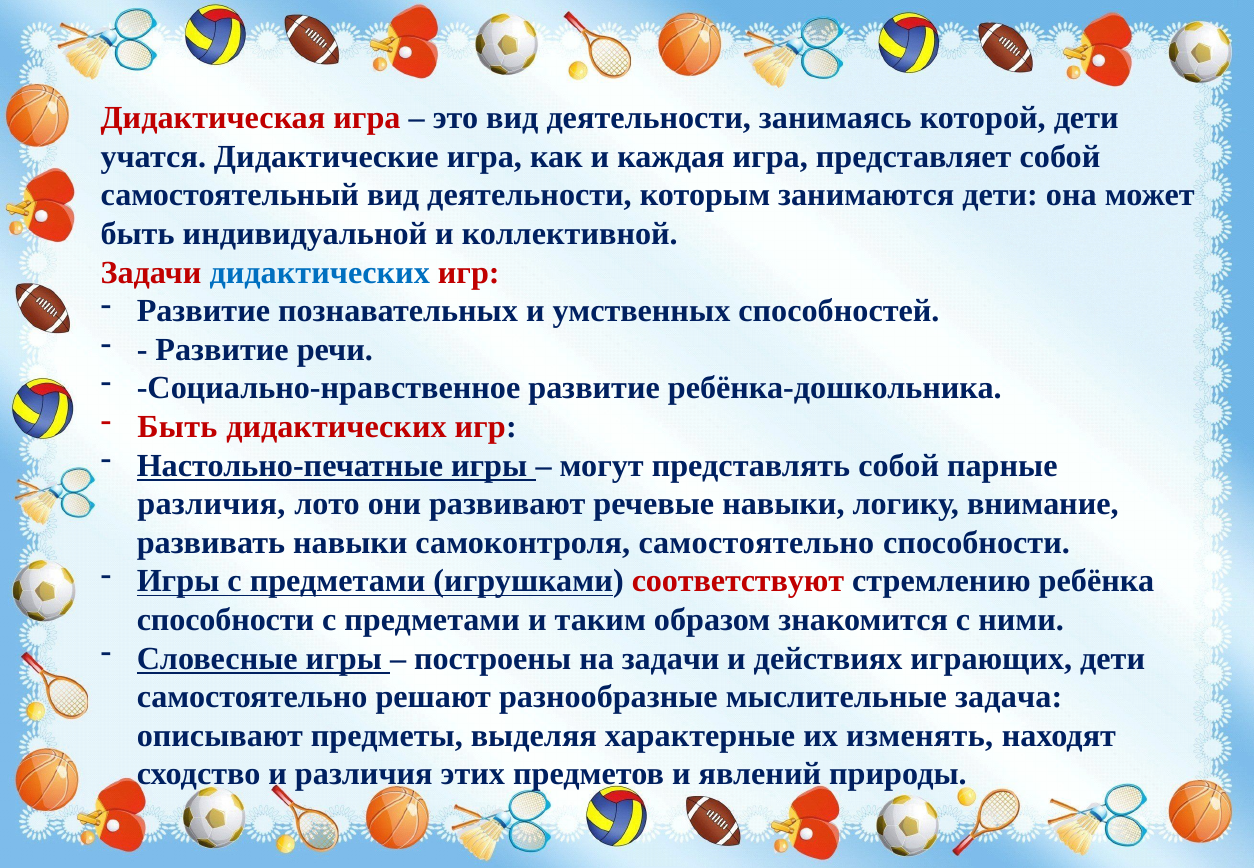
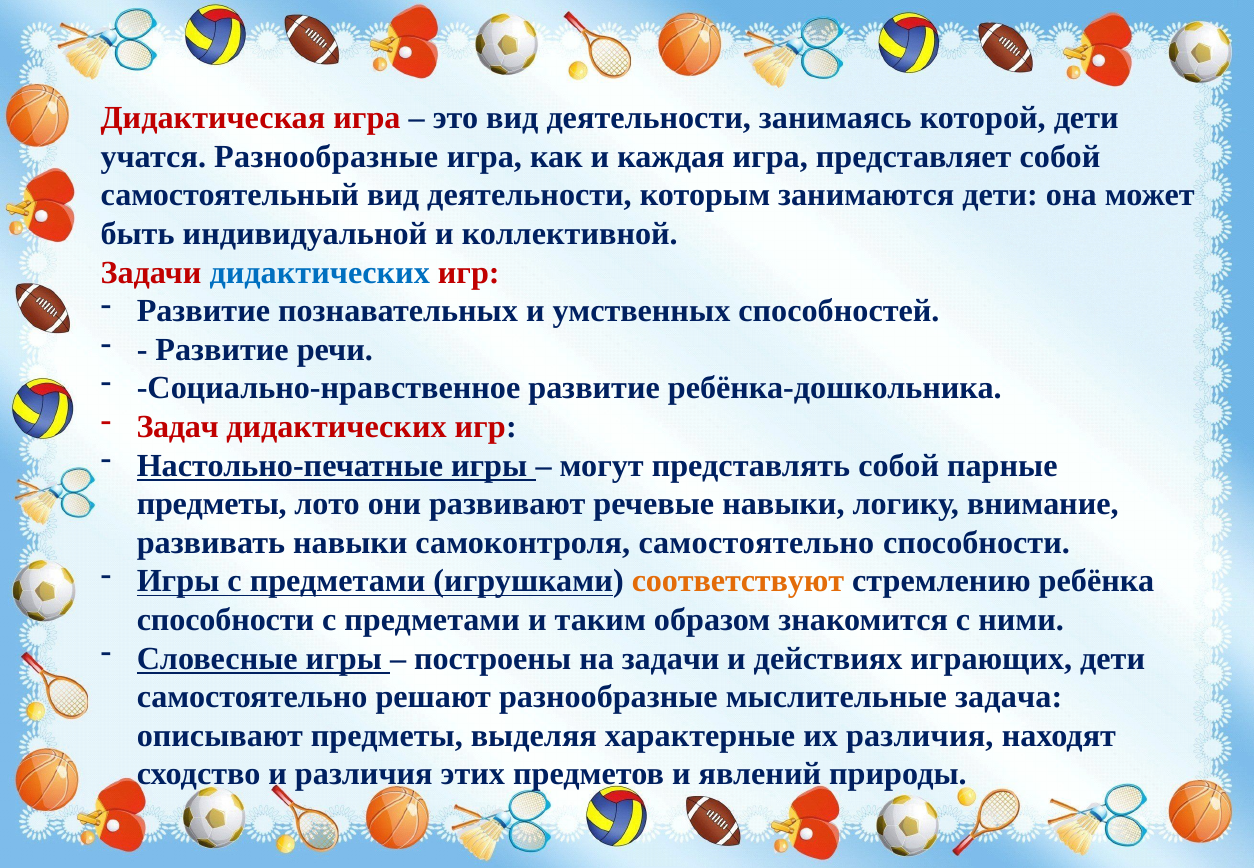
учатся Дидактические: Дидактические -> Разнообразные
Быть at (177, 427): Быть -> Задач
различия at (211, 504): различия -> предметы
соответствуют colour: red -> orange
их изменять: изменять -> различия
